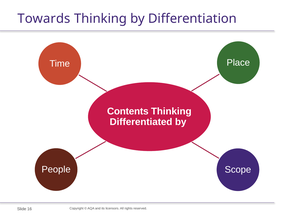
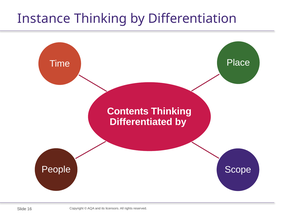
Towards: Towards -> Instance
